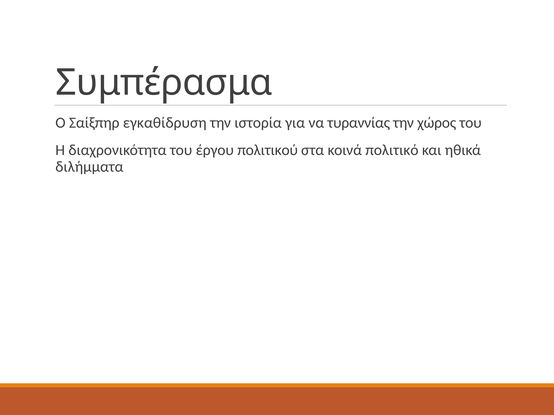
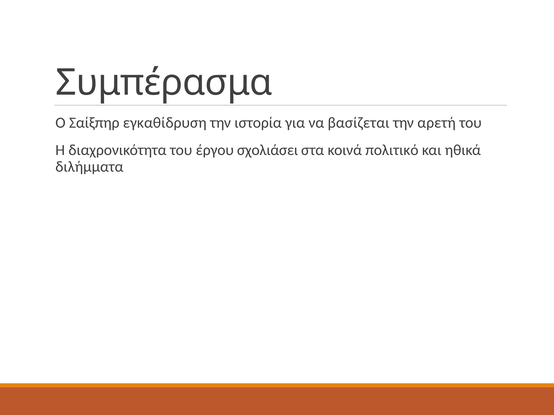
τυραννίας: τυραννίας -> βασίζεται
χώρος: χώρος -> αρετή
πολιτικού: πολιτικού -> σχολιάσει
